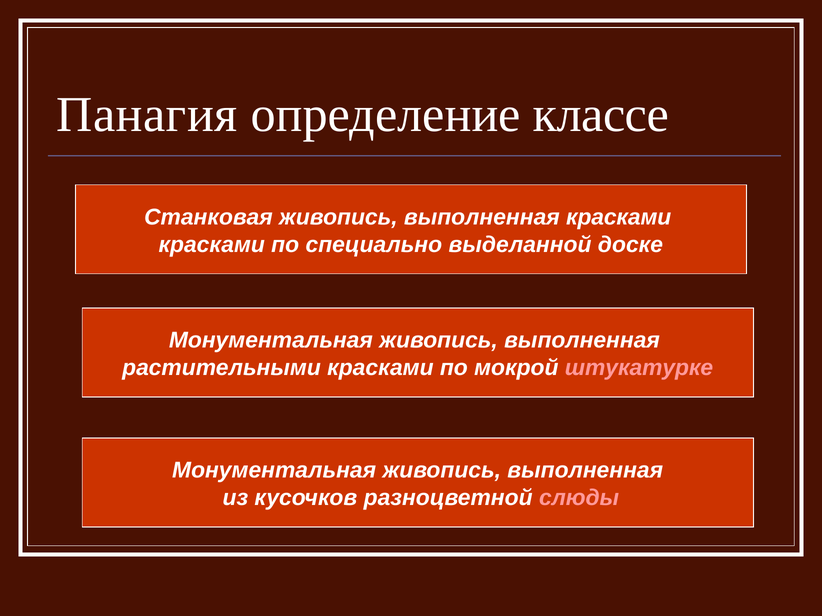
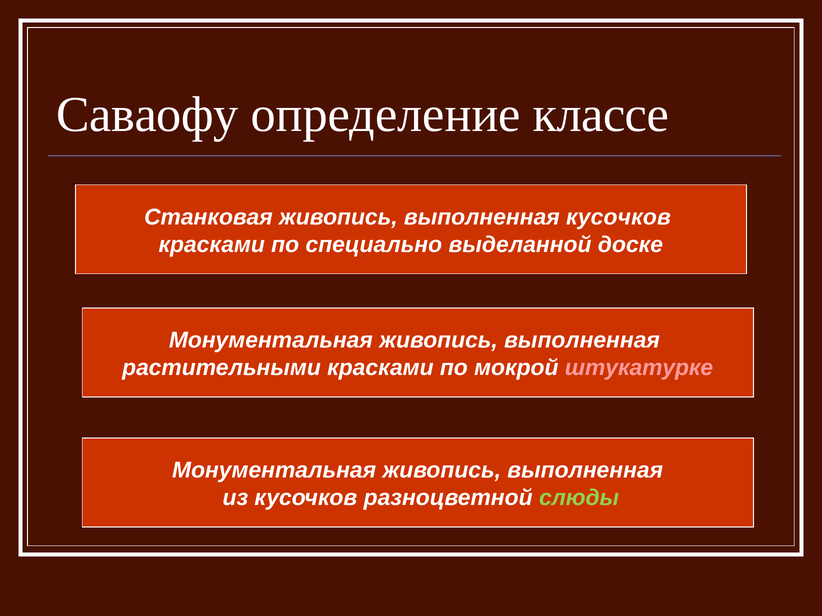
Панагия: Панагия -> Саваофу
выполненная красками: красками -> кусочков
слюды colour: pink -> light green
